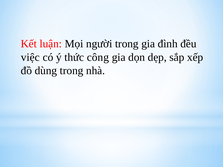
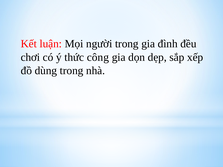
việc: việc -> chơi
